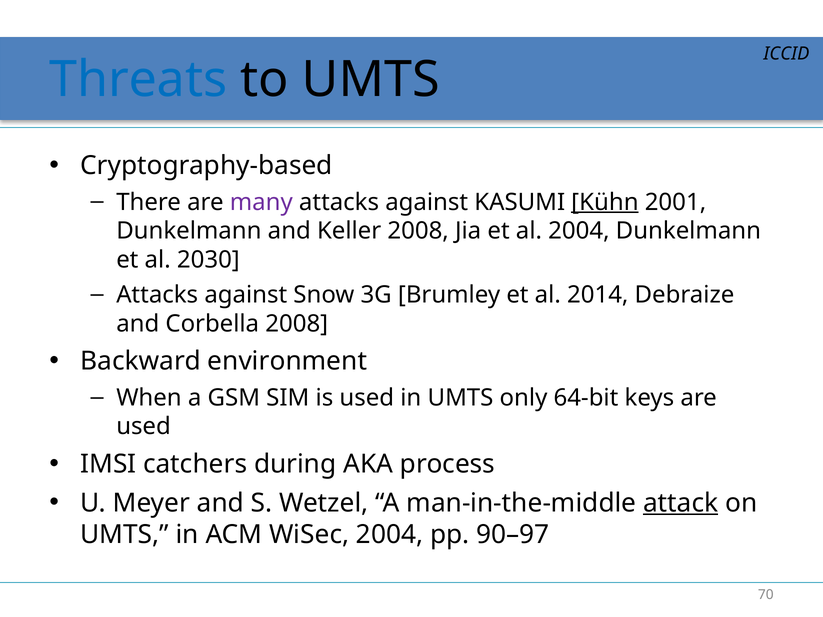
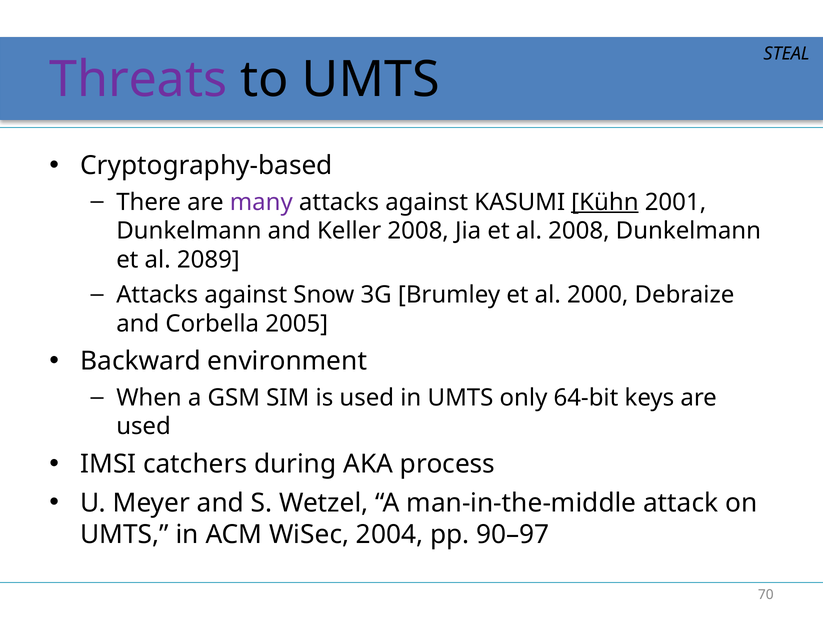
ICCID: ICCID -> STEAL
Threats colour: blue -> purple
al 2004: 2004 -> 2008
2030: 2030 -> 2089
2014: 2014 -> 2000
Corbella 2008: 2008 -> 2005
attack underline: present -> none
